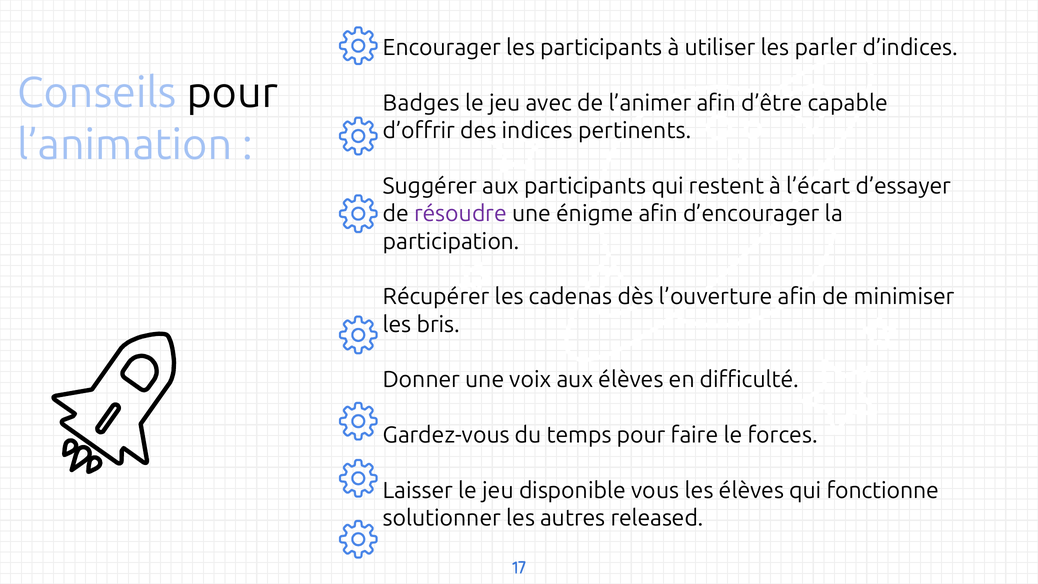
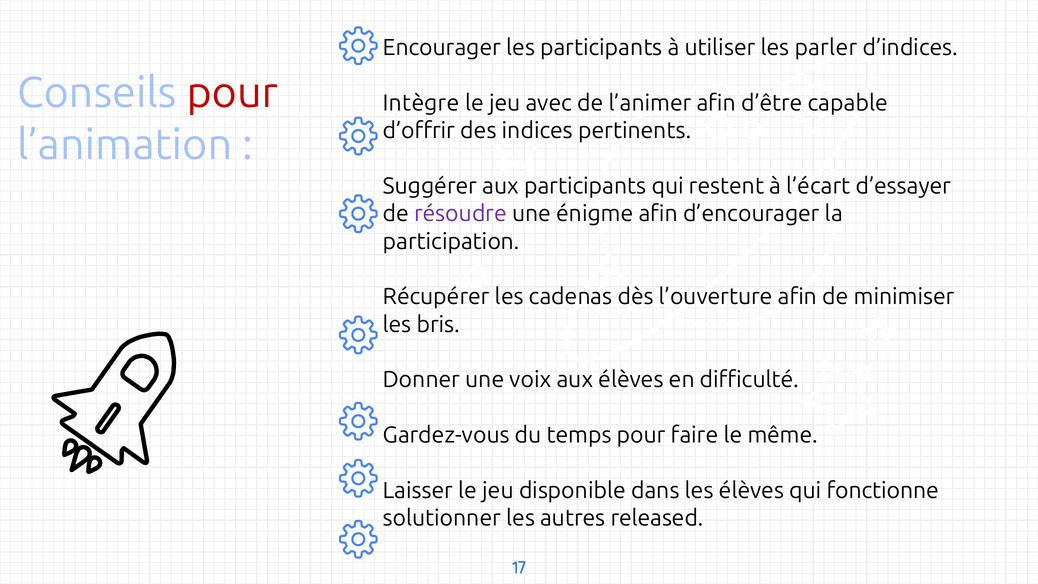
pour at (232, 93) colour: black -> red
Badges: Badges -> Intègre
forces: forces -> même
vous: vous -> dans
